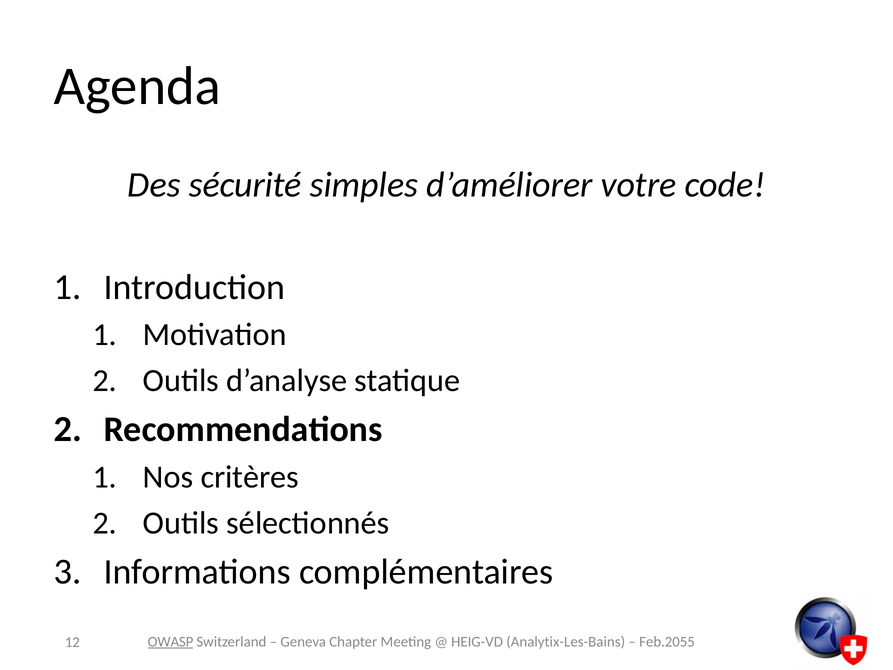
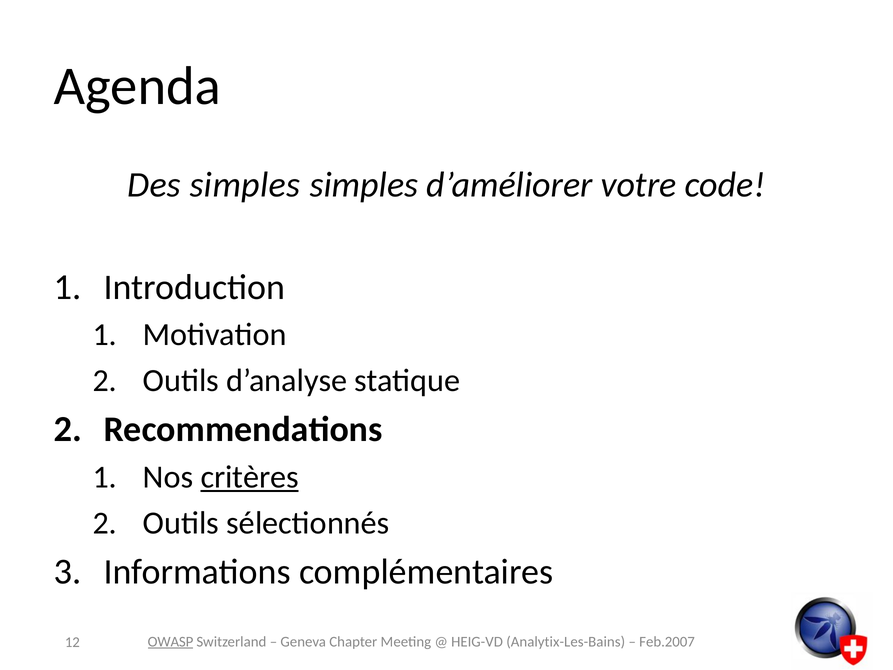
Des sécurité: sécurité -> simples
critères underline: none -> present
Feb.2055: Feb.2055 -> Feb.2007
